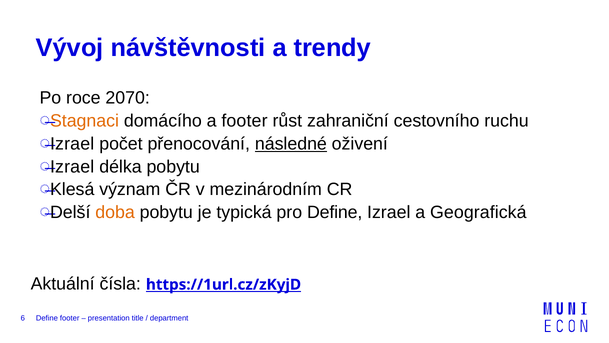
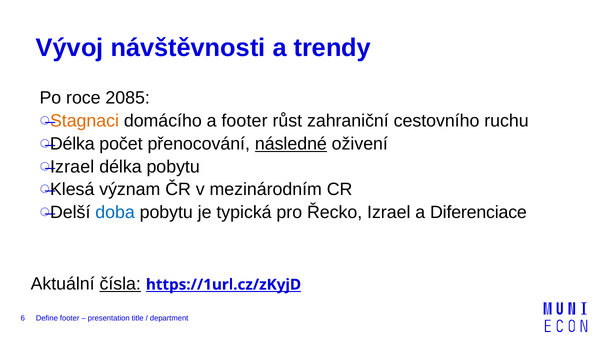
2070: 2070 -> 2085
Izrael at (72, 144): Izrael -> Délka
doba colour: orange -> blue
pro Define: Define -> Řecko
Geografická: Geografická -> Diferenciace
čísla underline: none -> present
